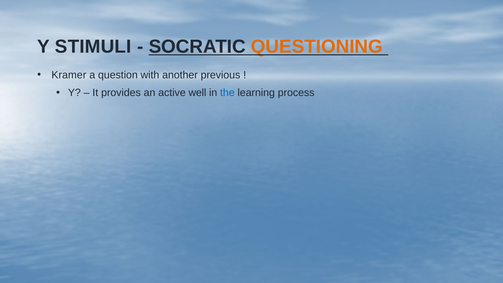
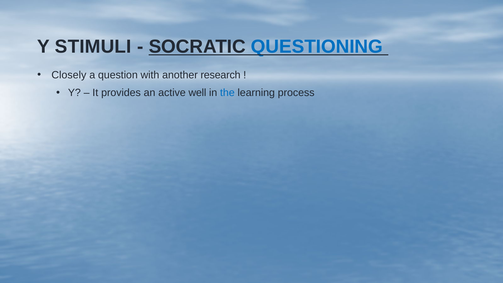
QUESTIONING colour: orange -> blue
Kramer: Kramer -> Closely
previous: previous -> research
